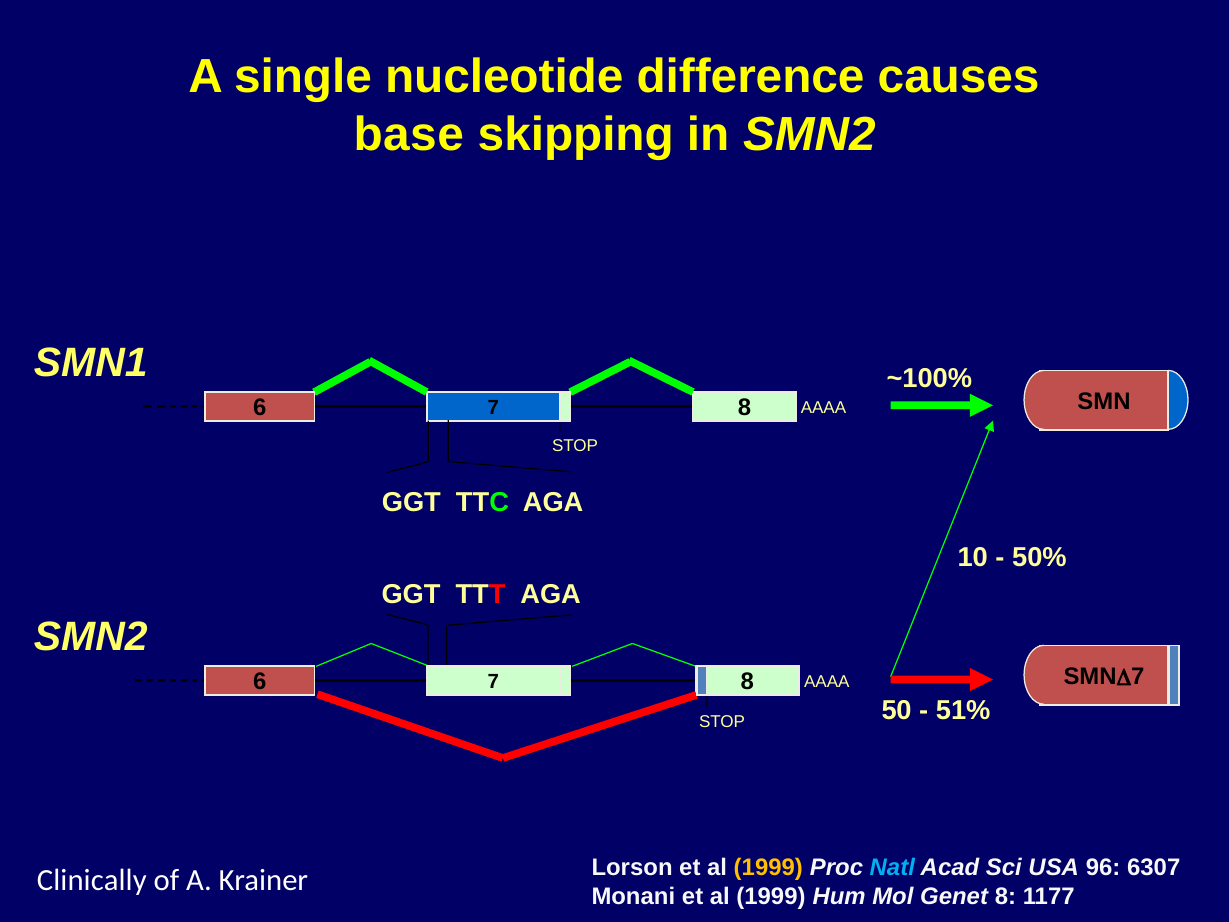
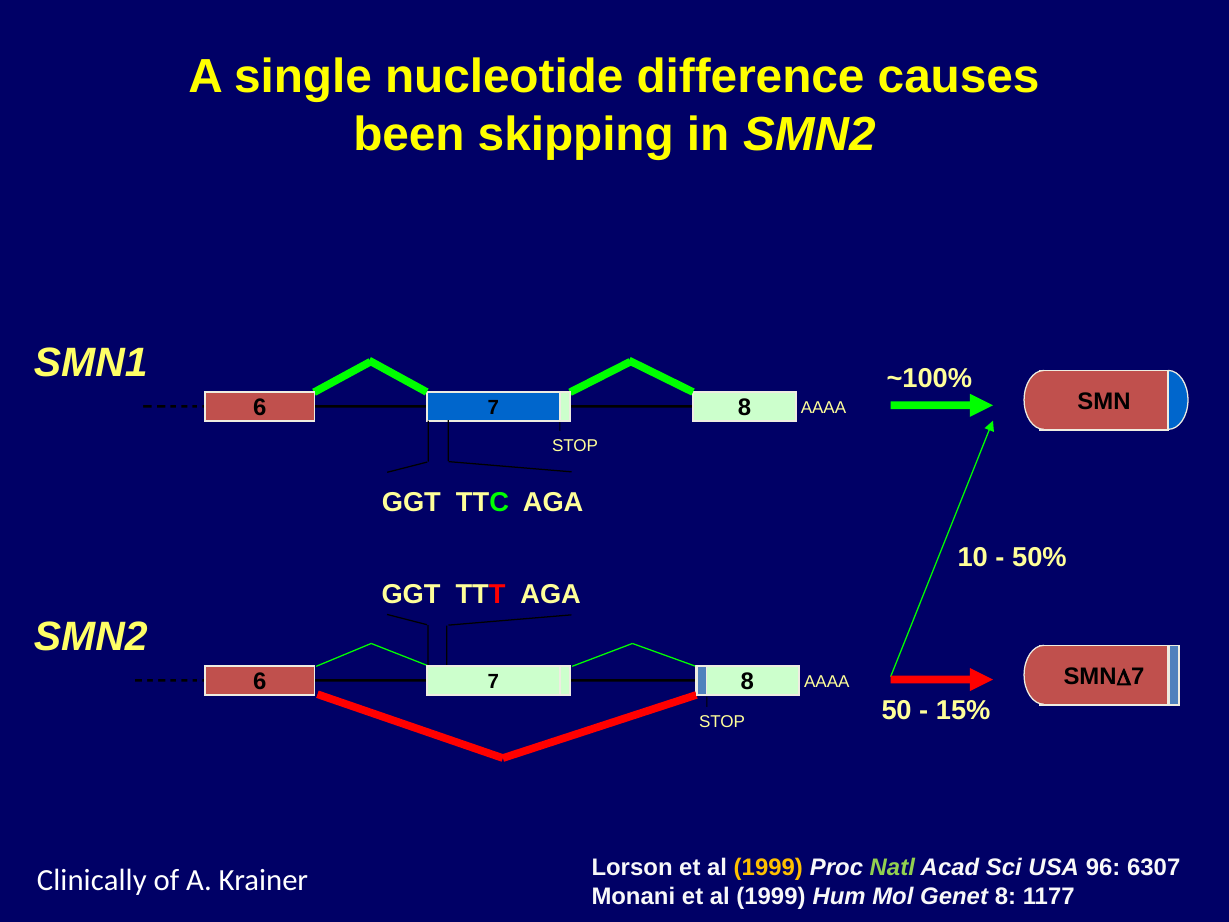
base: base -> been
51%: 51% -> 15%
Natl colour: light blue -> light green
